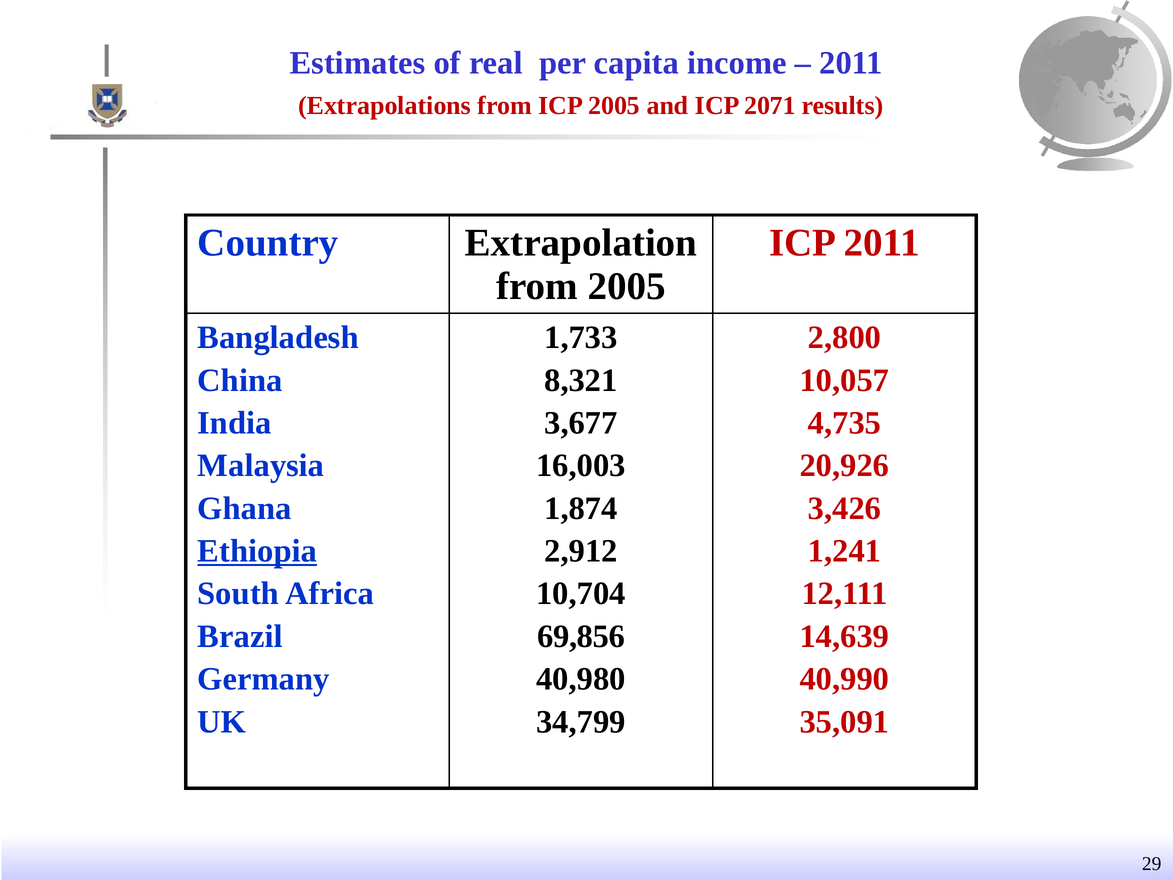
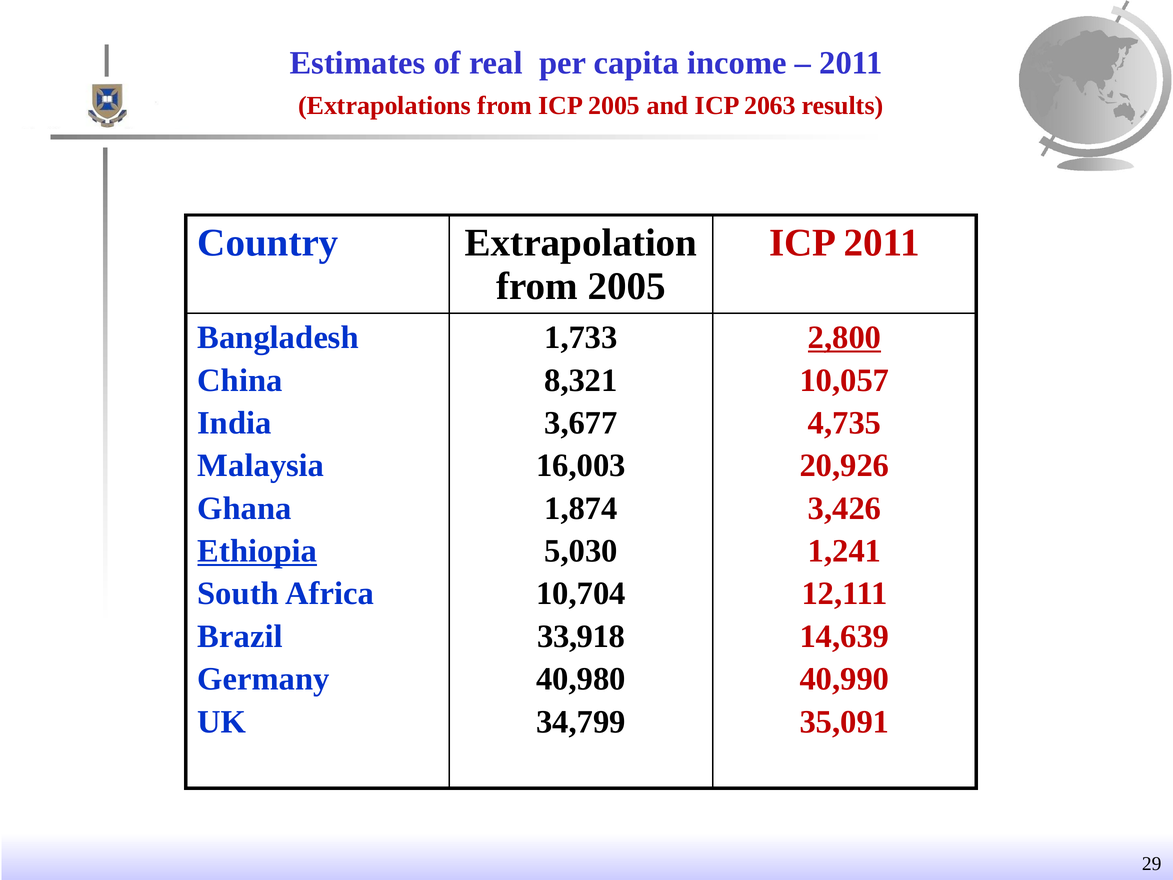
2071: 2071 -> 2063
2,800 underline: none -> present
2,912: 2,912 -> 5,030
69,856: 69,856 -> 33,918
